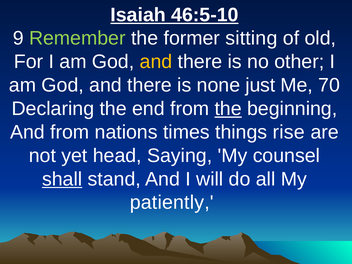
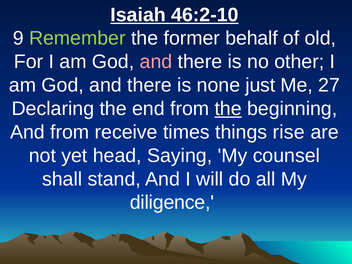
46:5-10: 46:5-10 -> 46:2-10
sitting: sitting -> behalf
and at (156, 62) colour: yellow -> pink
70: 70 -> 27
nations: nations -> receive
shall underline: present -> none
patiently: patiently -> diligence
